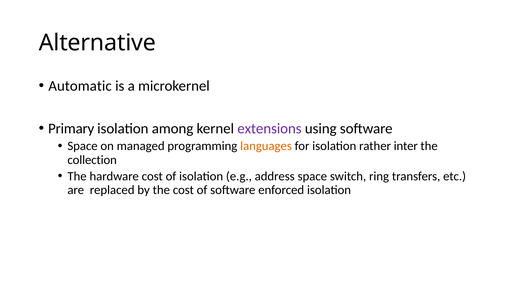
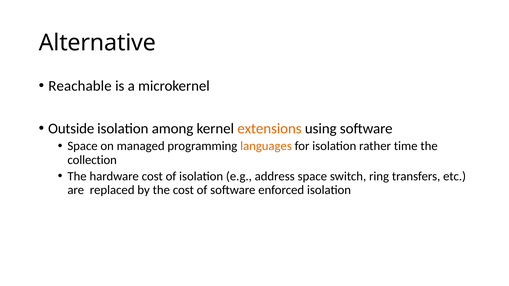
Automatic: Automatic -> Reachable
Primary: Primary -> Outside
extensions colour: purple -> orange
inter: inter -> time
